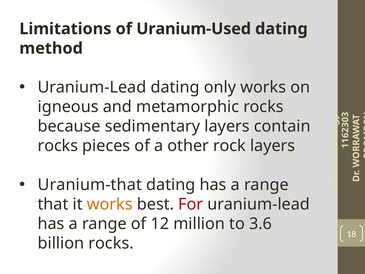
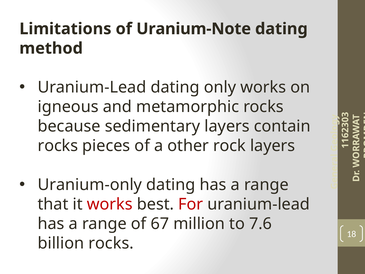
Uranium-Used: Uranium-Used -> Uranium-Note
Uranium-that: Uranium-that -> Uranium-only
works at (110, 204) colour: orange -> red
12: 12 -> 67
3.6: 3.6 -> 7.6
